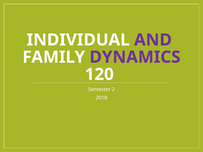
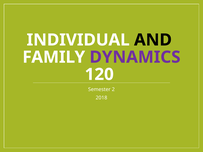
AND colour: purple -> black
